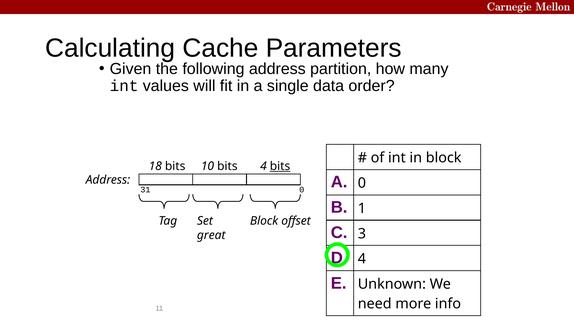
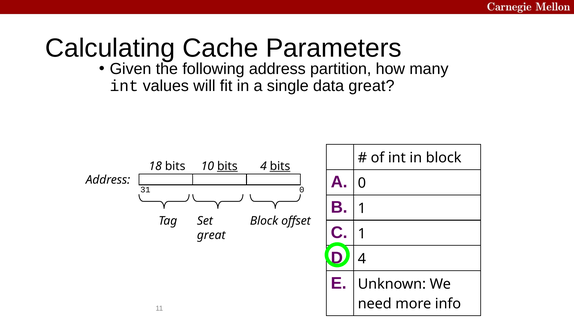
data order: order -> great
bits at (227, 166) underline: none -> present
C 3: 3 -> 1
